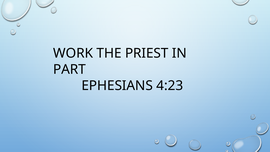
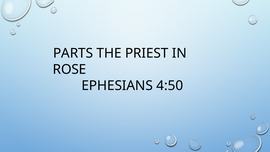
WORK: WORK -> PARTS
PART: PART -> ROSE
4:23: 4:23 -> 4:50
